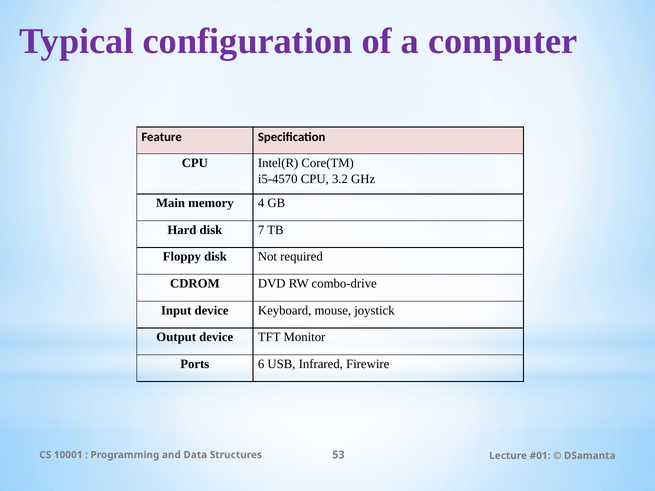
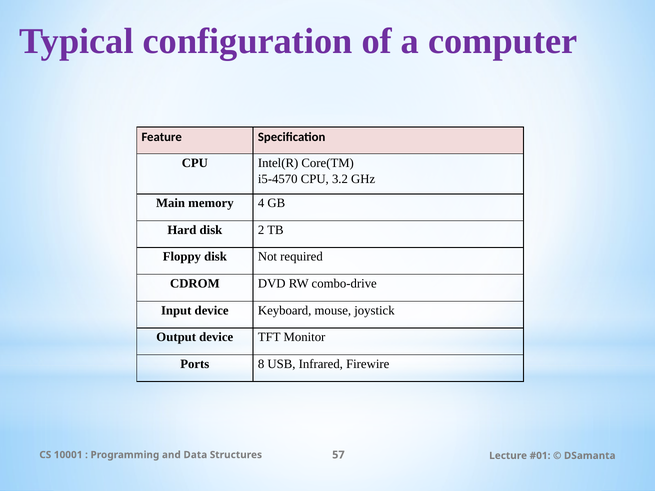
7: 7 -> 2
6: 6 -> 8
53: 53 -> 57
